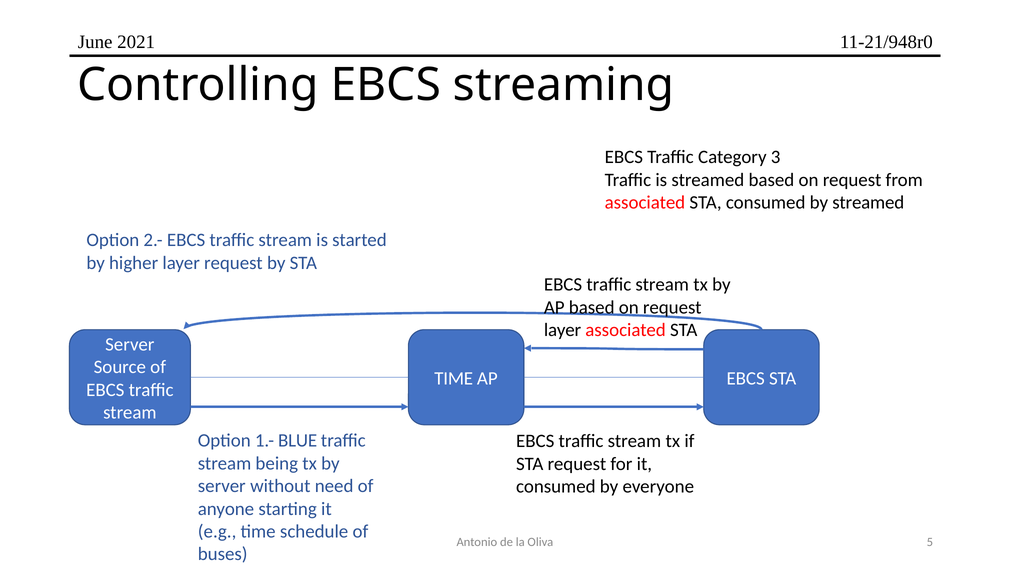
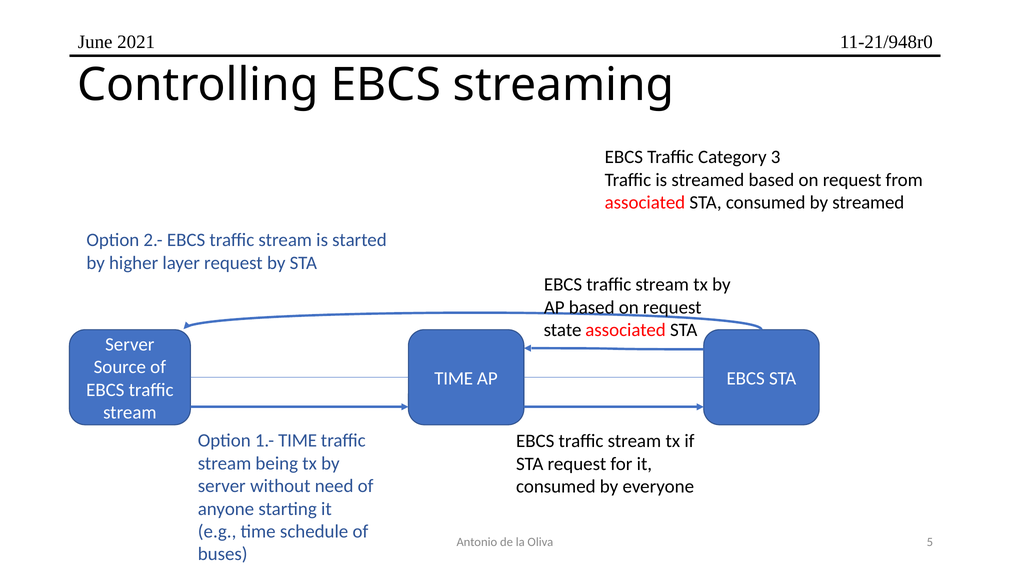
layer at (563, 330): layer -> state
1.- BLUE: BLUE -> TIME
